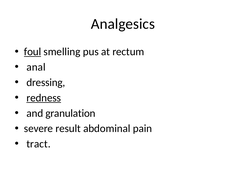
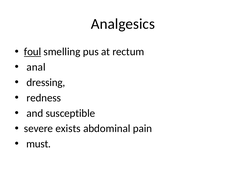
redness underline: present -> none
granulation: granulation -> susceptible
result: result -> exists
tract: tract -> must
